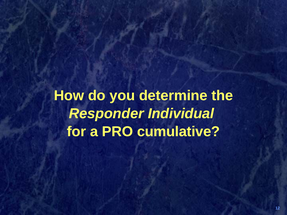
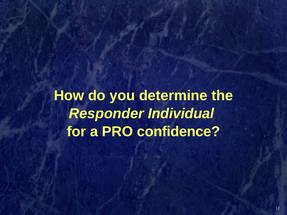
cumulative: cumulative -> confidence
